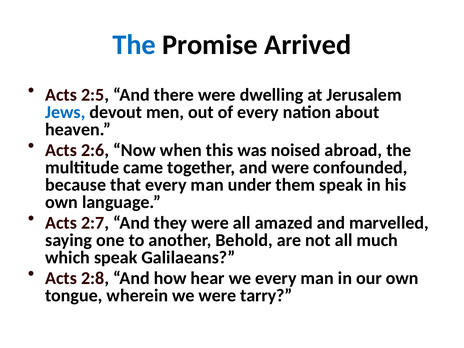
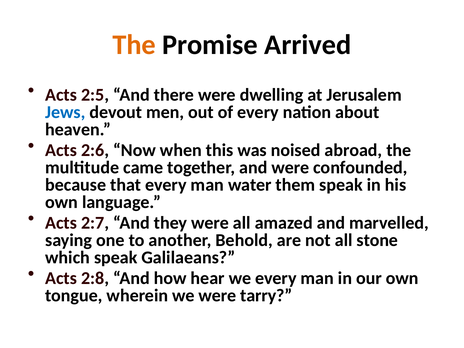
The at (134, 45) colour: blue -> orange
under: under -> water
much: much -> stone
